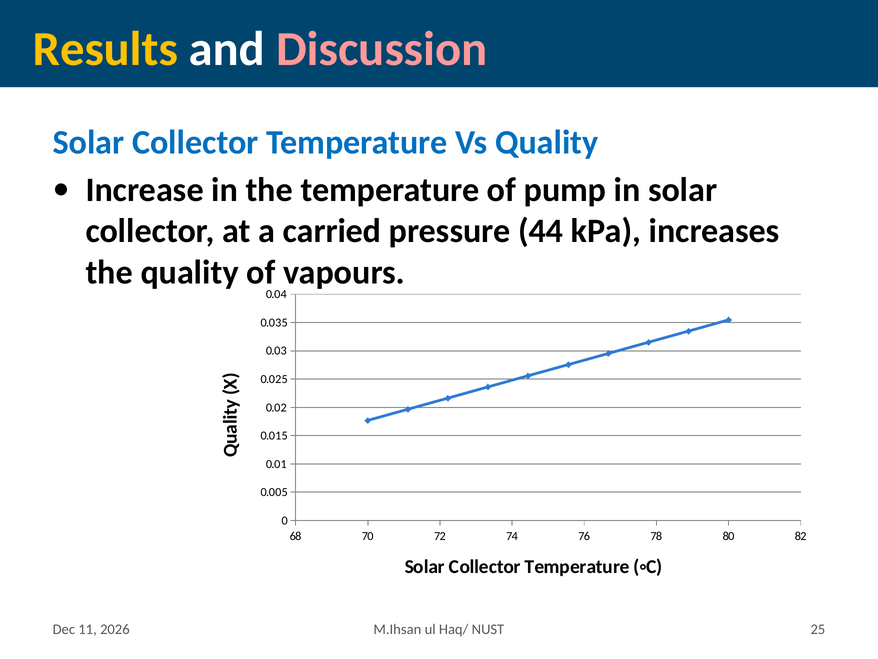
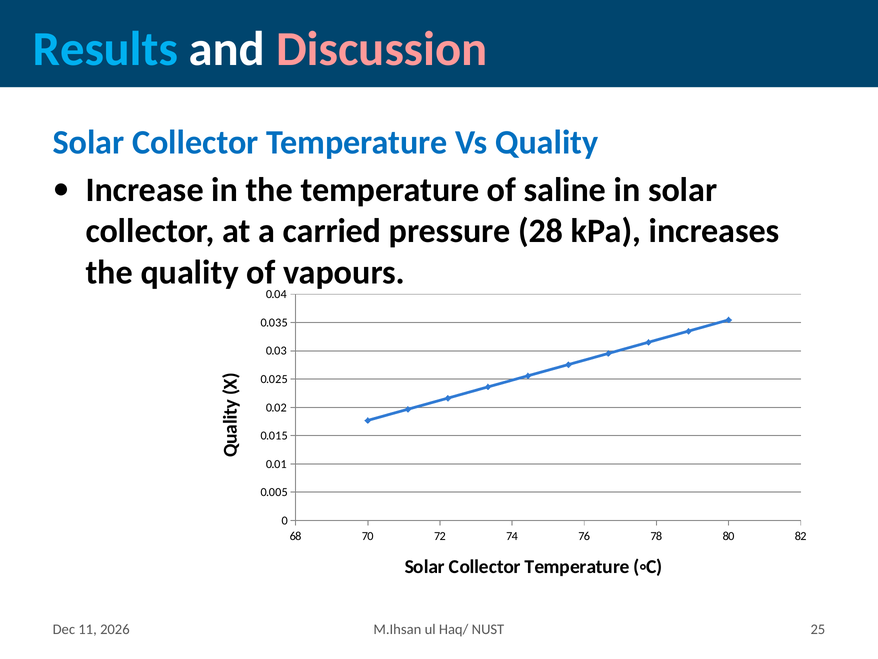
Results colour: yellow -> light blue
pump: pump -> saline
44: 44 -> 28
